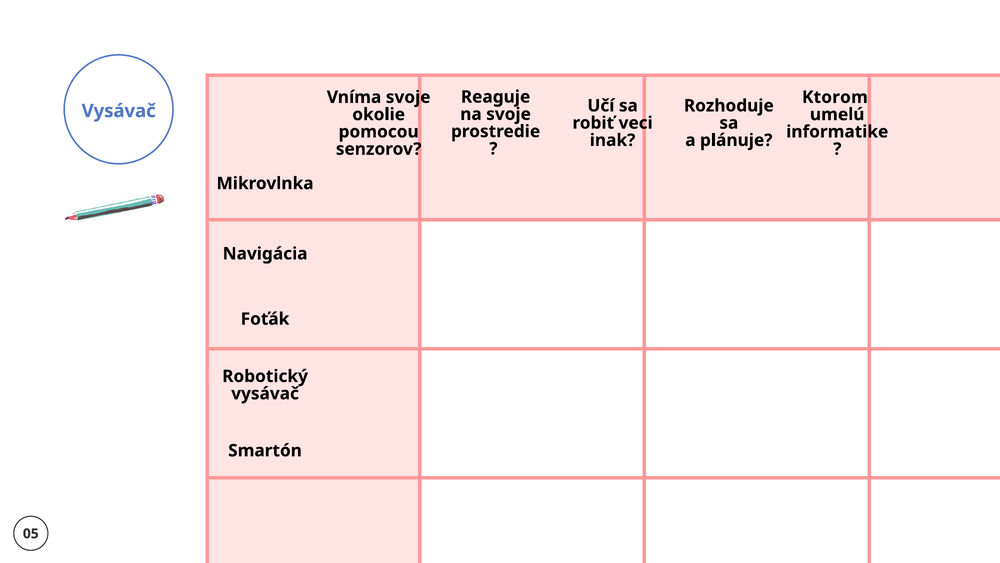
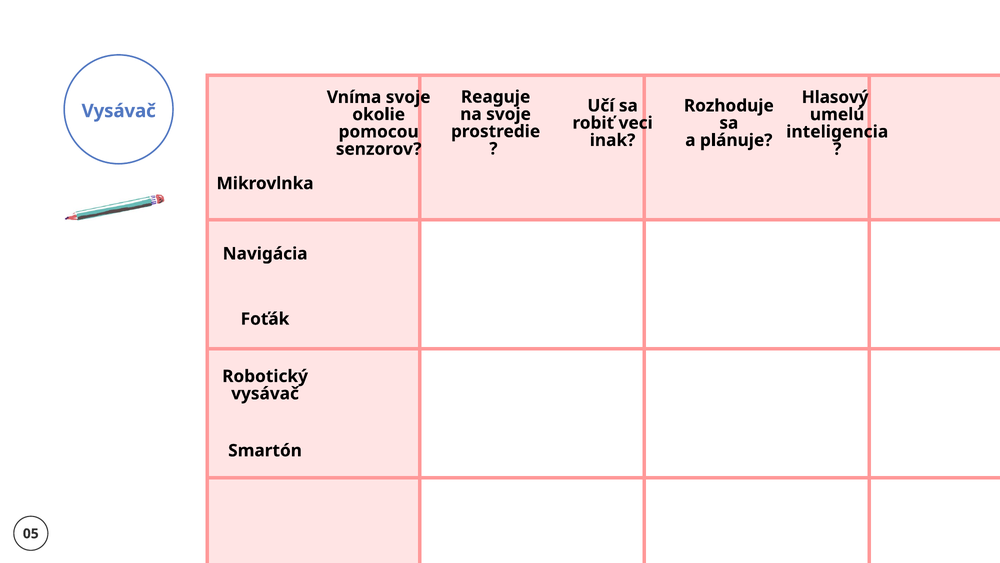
Ktorom: Ktorom -> Hlasový
informatike: informatike -> inteligencia
